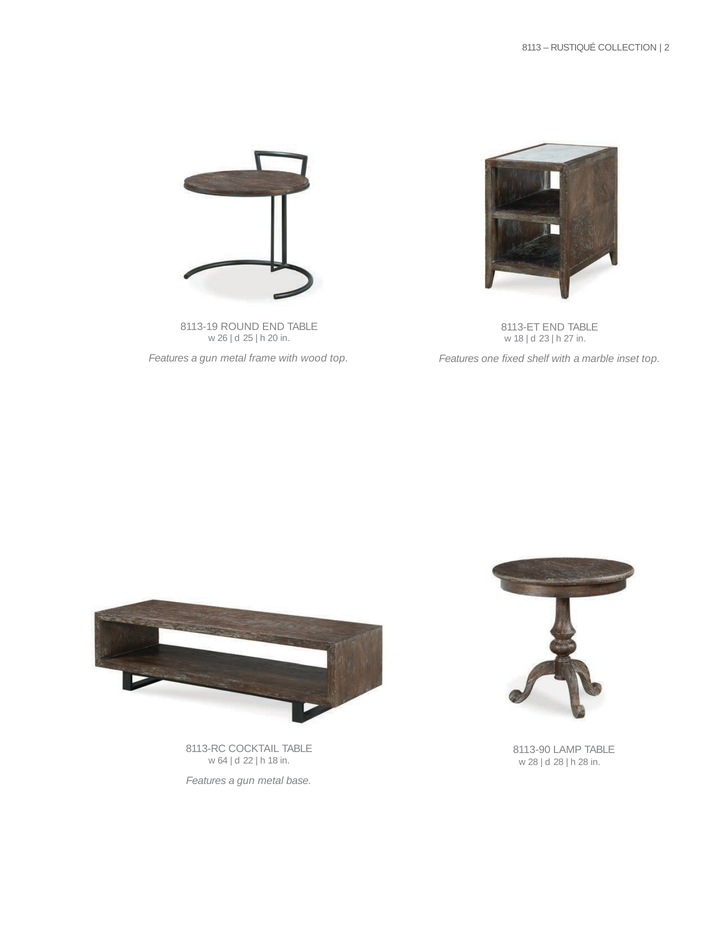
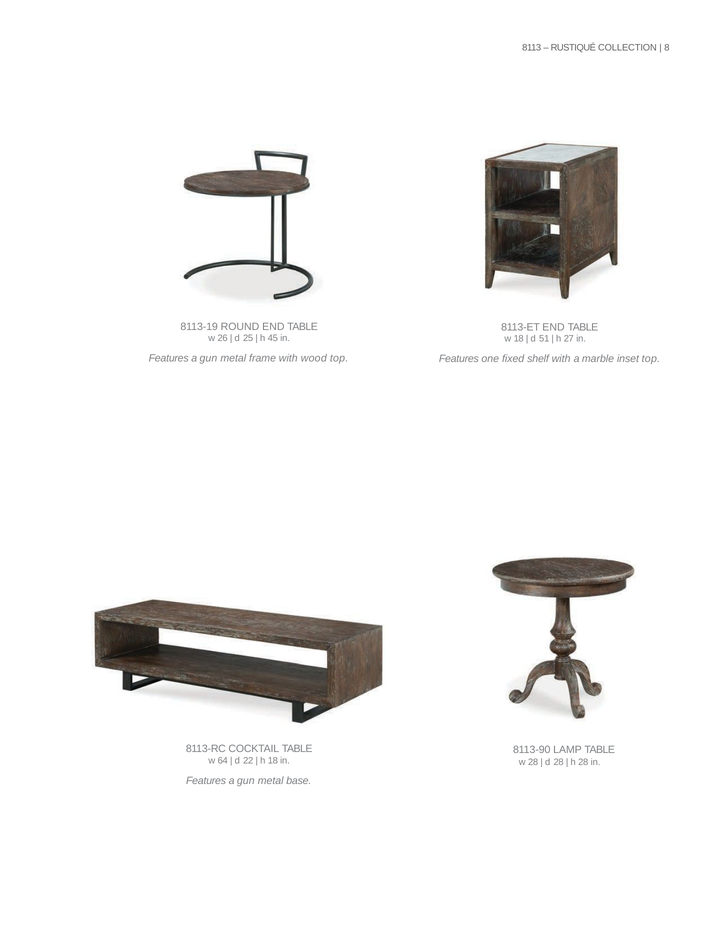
2: 2 -> 8
20: 20 -> 45
23: 23 -> 51
